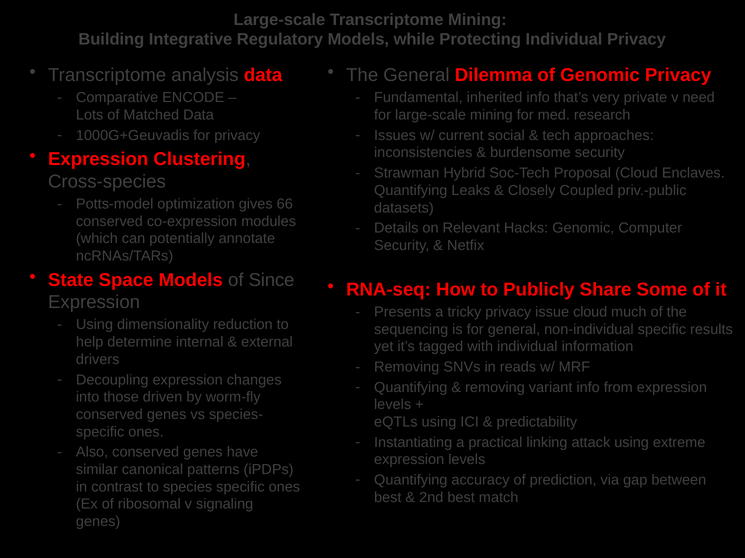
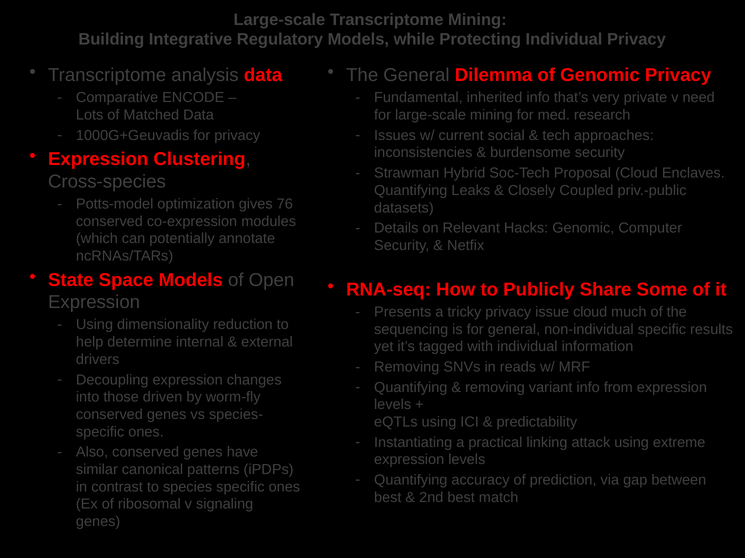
66: 66 -> 76
Since: Since -> Open
